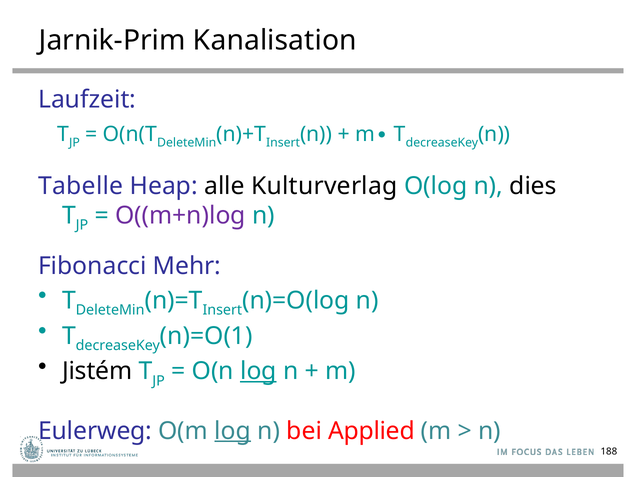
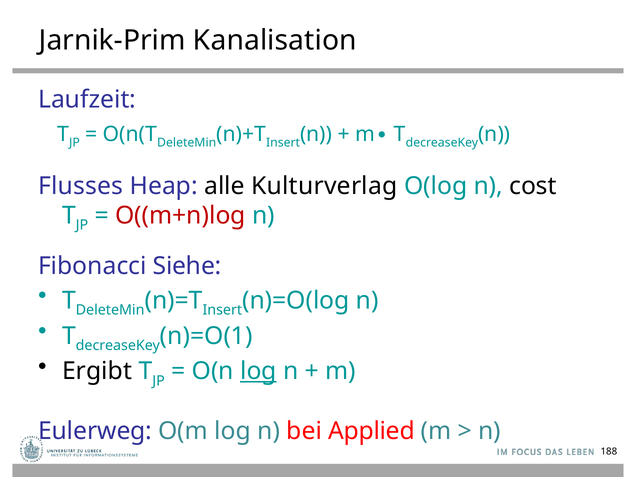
Tabelle: Tabelle -> Flusses
dies: dies -> cost
O((m+n)log colour: purple -> red
Mehr: Mehr -> Siehe
Jistém: Jistém -> Ergibt
log at (233, 431) underline: present -> none
